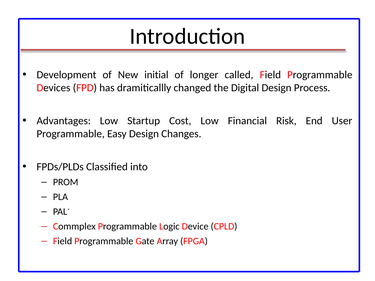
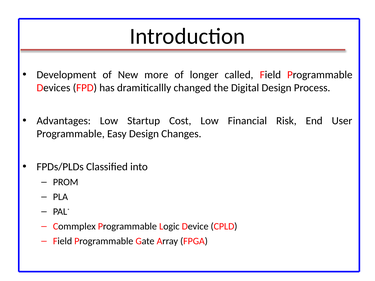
initial: initial -> more
